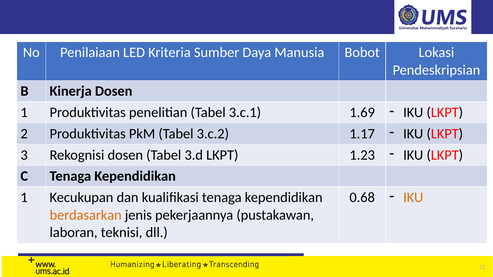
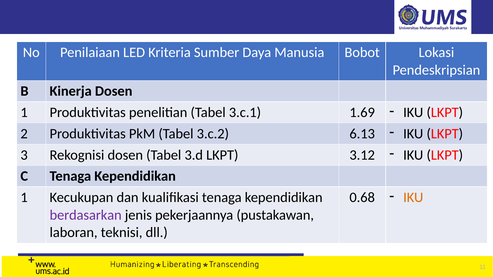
1.17: 1.17 -> 6.13
1.23: 1.23 -> 3.12
berdasarkan colour: orange -> purple
